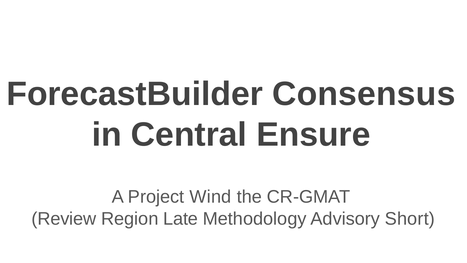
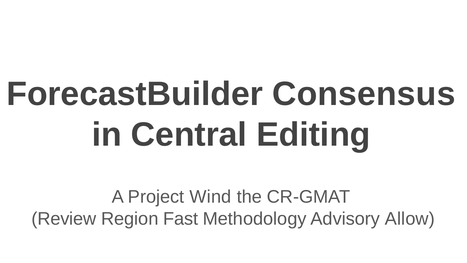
Ensure: Ensure -> Editing
Late: Late -> Fast
Short: Short -> Allow
